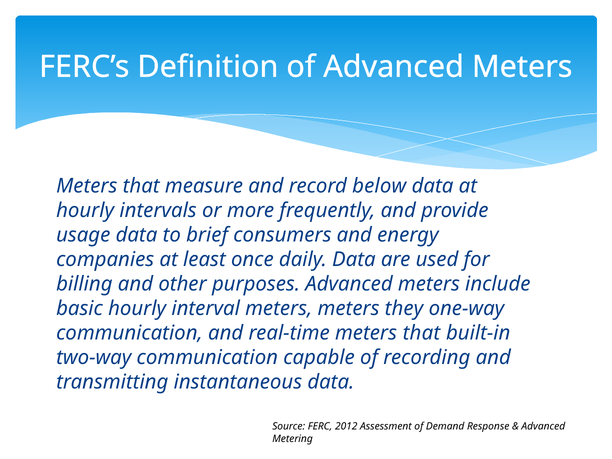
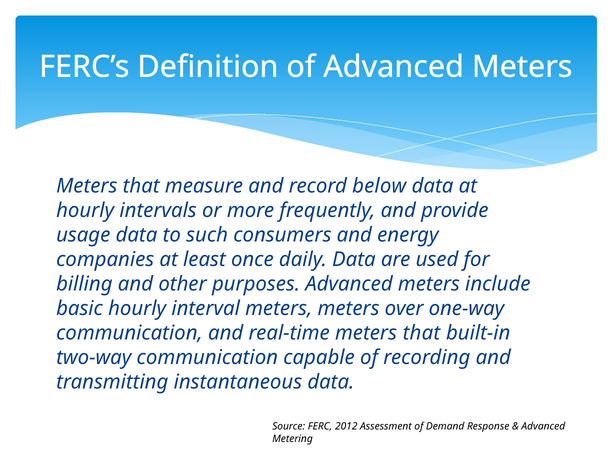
brief: brief -> such
they: they -> over
